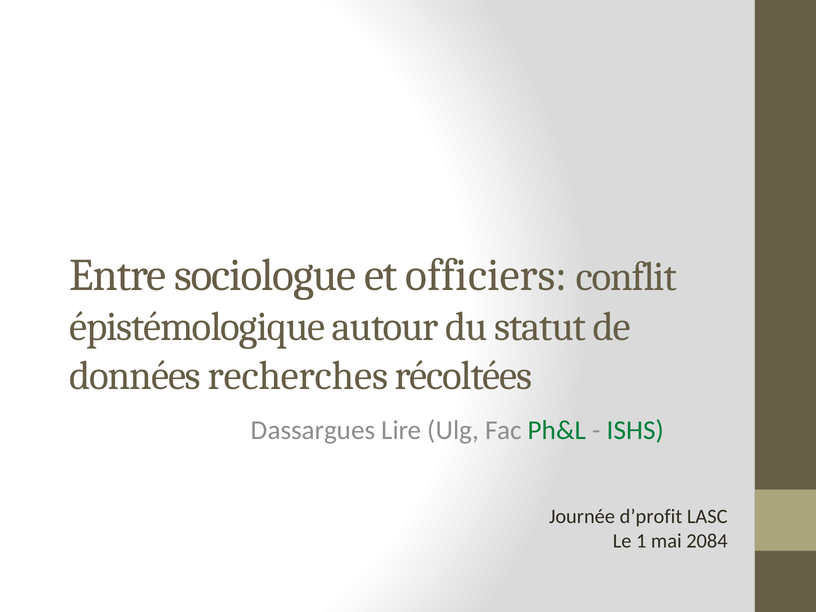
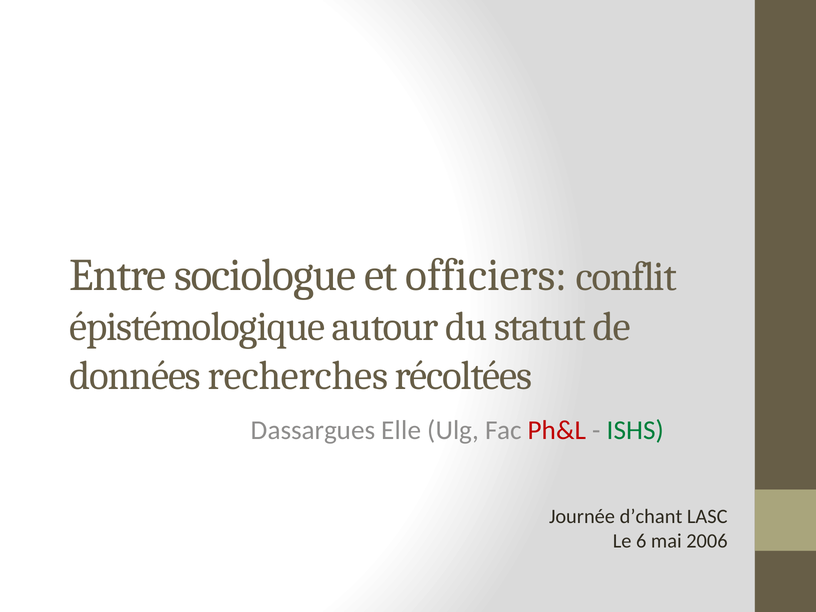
Lire: Lire -> Elle
Ph&L colour: green -> red
d’profit: d’profit -> d’chant
1: 1 -> 6
2084: 2084 -> 2006
